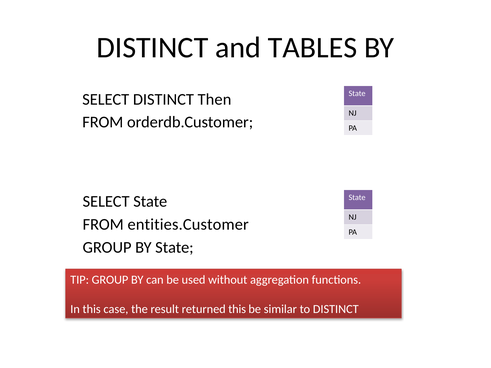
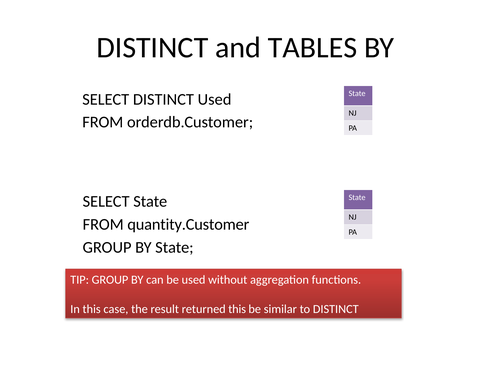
DISTINCT Then: Then -> Used
entities.Customer: entities.Customer -> quantity.Customer
